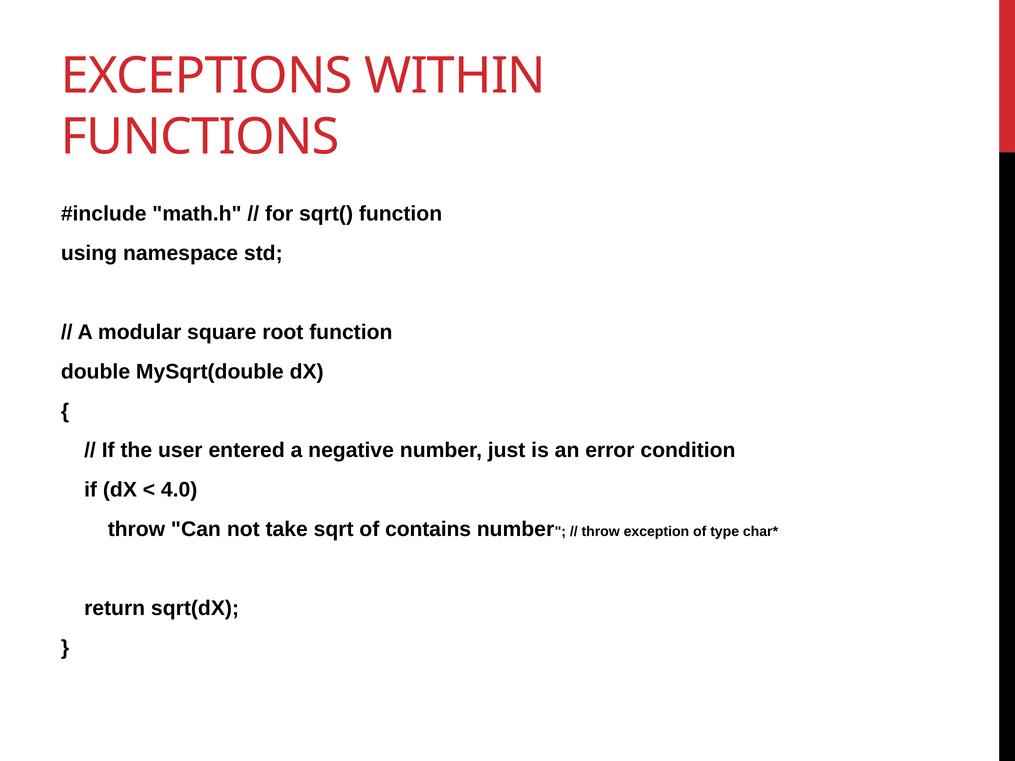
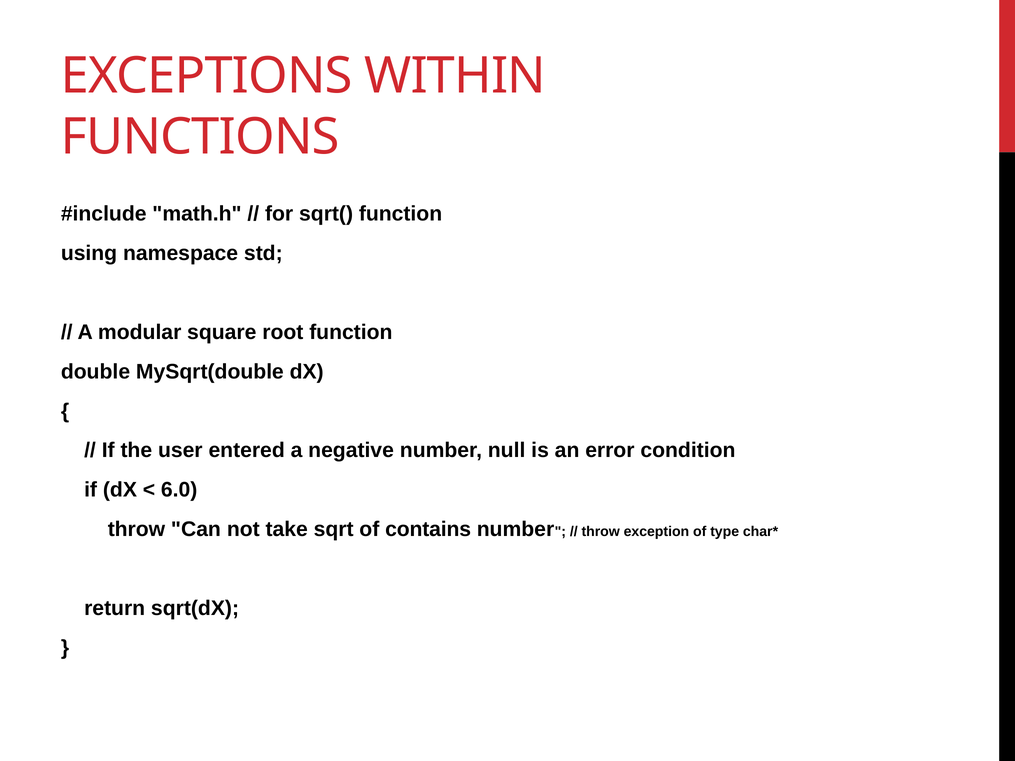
just: just -> null
4.0: 4.0 -> 6.0
